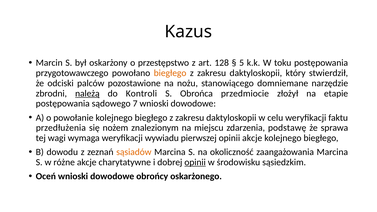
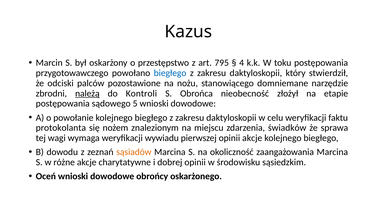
128: 128 -> 795
5: 5 -> 4
biegłego at (170, 73) colour: orange -> blue
przedmiocie: przedmiocie -> nieobecność
7: 7 -> 5
przedłużenia: przedłużenia -> protokolanta
podstawę: podstawę -> świadków
opinii at (195, 162) underline: present -> none
